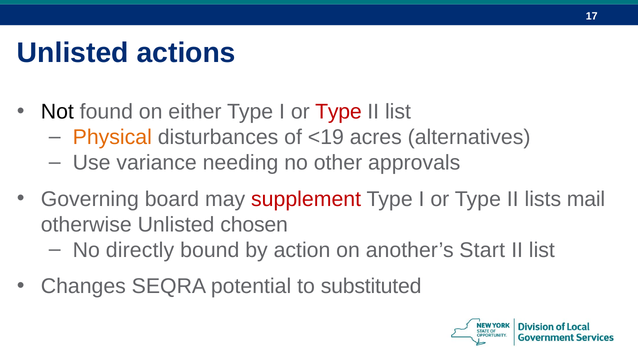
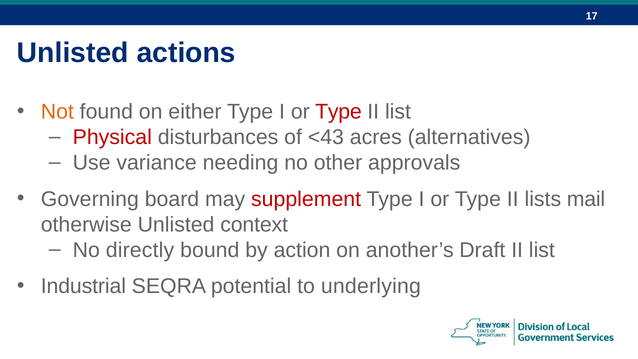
Not colour: black -> orange
Physical colour: orange -> red
<19: <19 -> <43
chosen: chosen -> context
Start: Start -> Draft
Changes: Changes -> Industrial
substituted: substituted -> underlying
